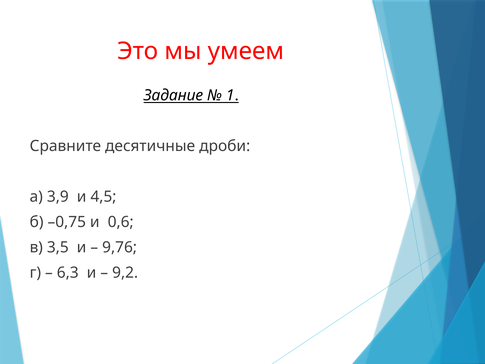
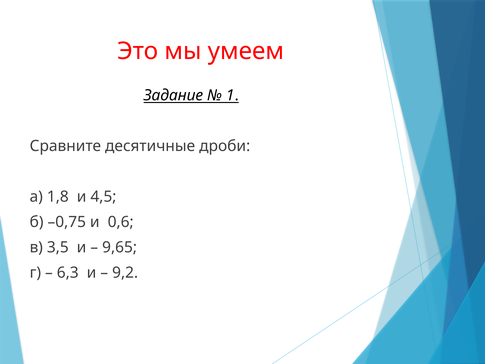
3,9: 3,9 -> 1,8
9,76: 9,76 -> 9,65
